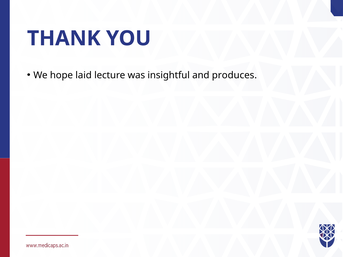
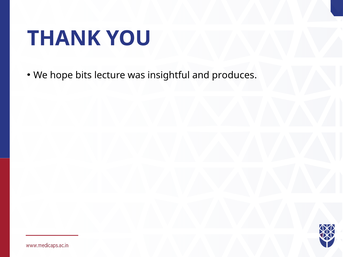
laid: laid -> bits
